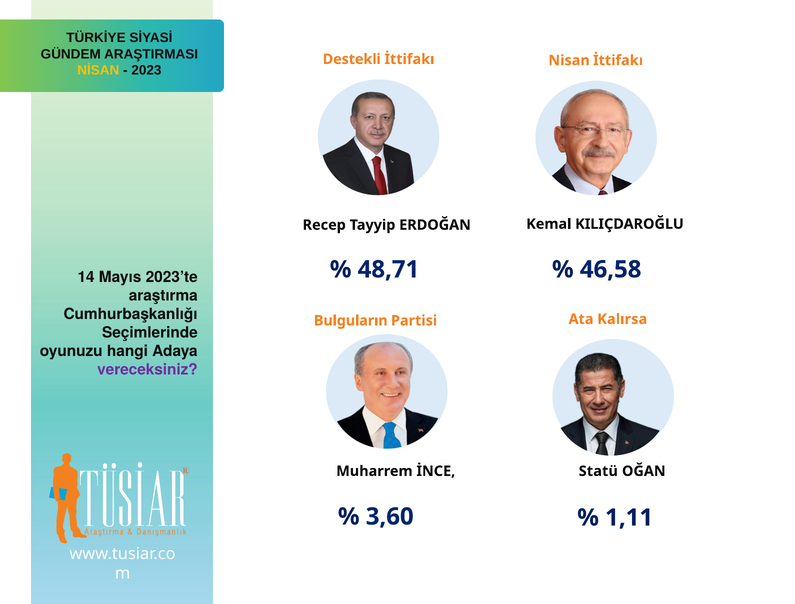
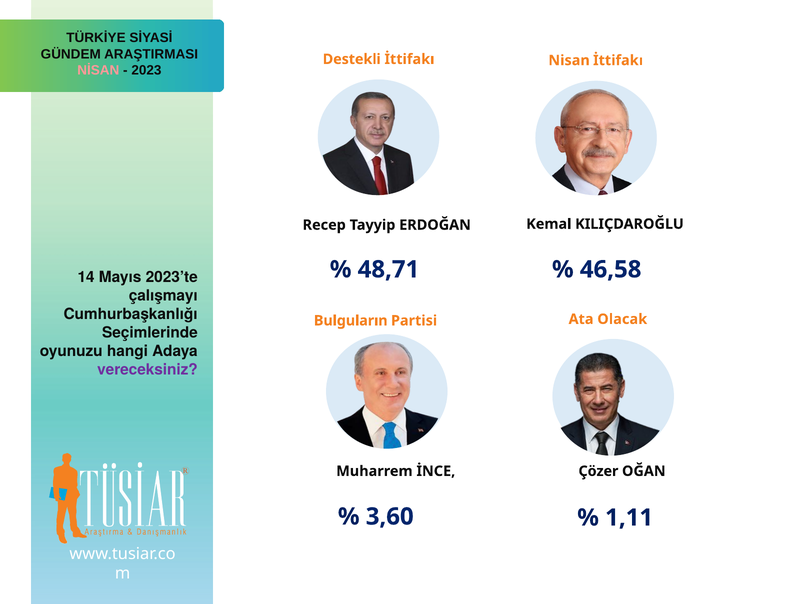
NİSAN colour: yellow -> pink
araştırma: araştırma -> çalışmayı
Kalırsa: Kalırsa -> Olacak
Statü: Statü -> Çözer
